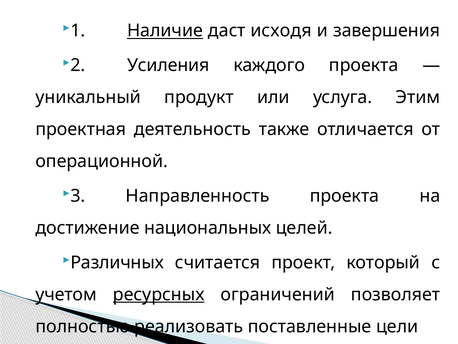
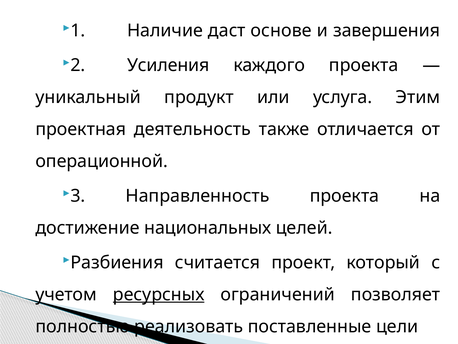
Наличие underline: present -> none
исходя: исходя -> основе
Различных: Различных -> Разбиения
